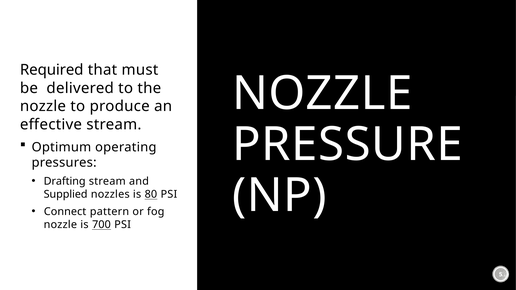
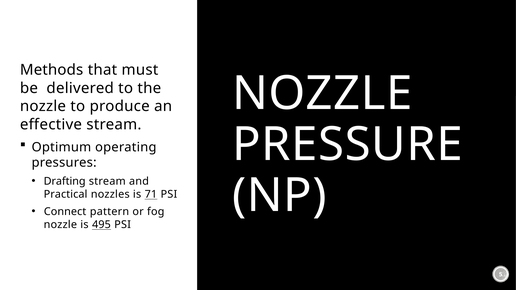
Required: Required -> Methods
Supplied: Supplied -> Practical
80: 80 -> 71
700: 700 -> 495
